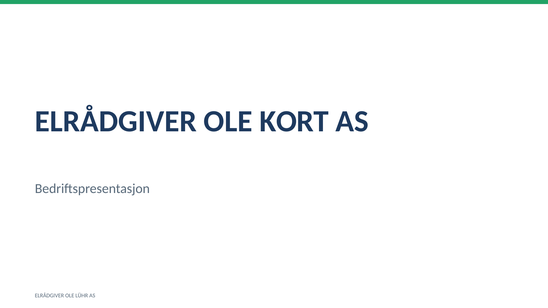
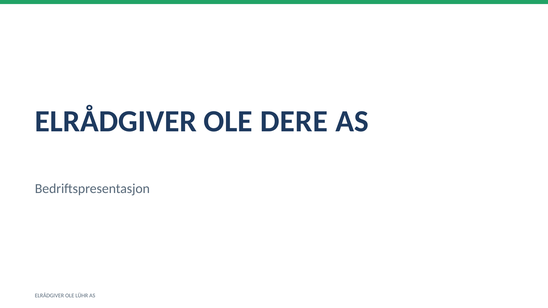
KORT: KORT -> DERE
